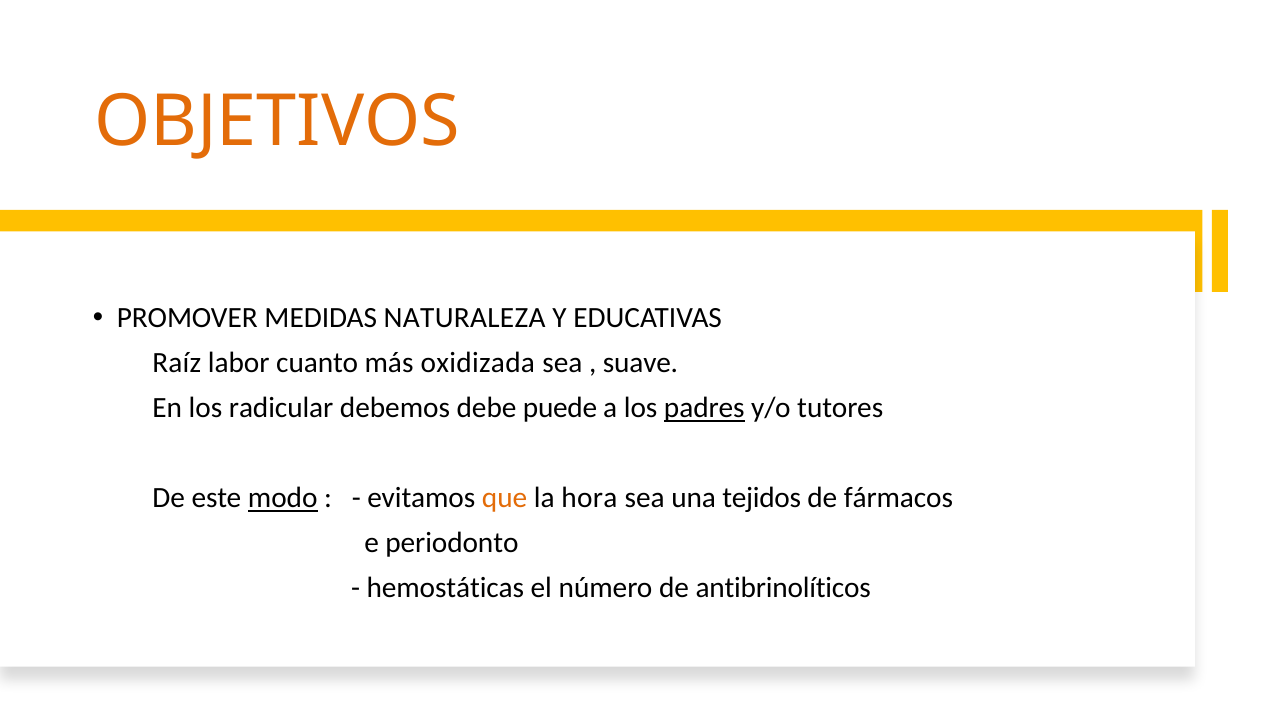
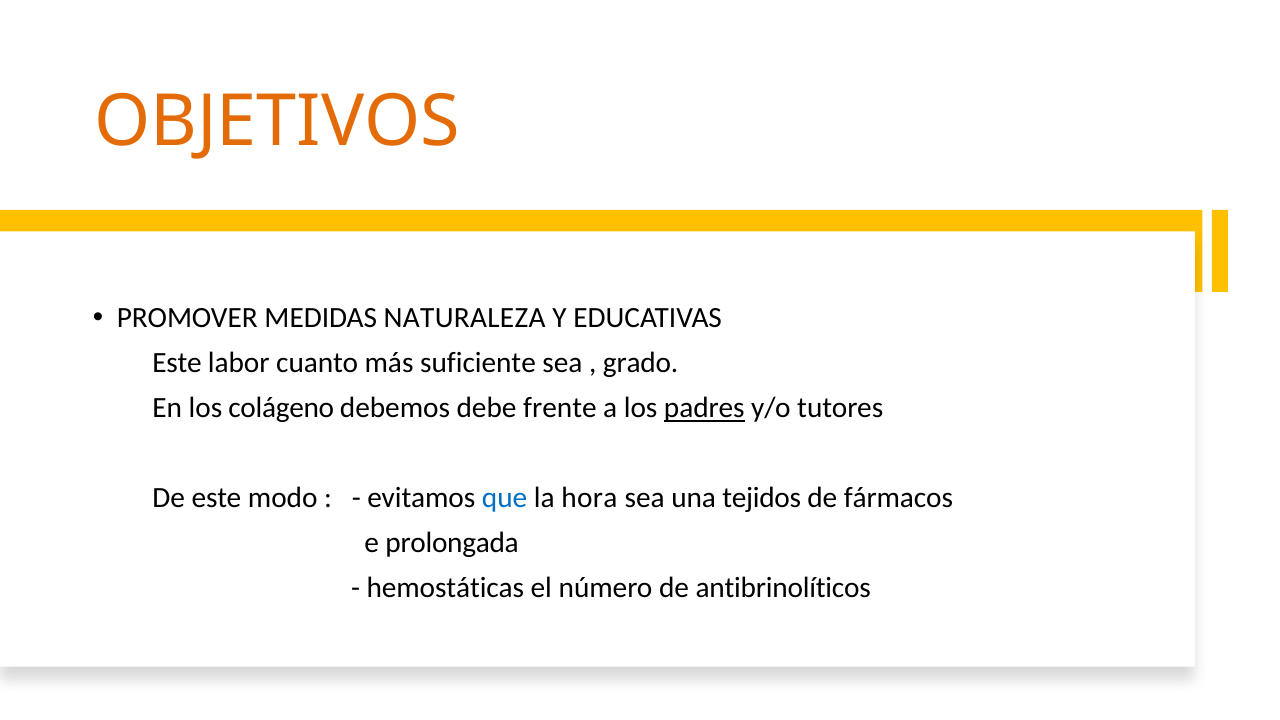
Raíz at (177, 363): Raíz -> Este
oxidizada: oxidizada -> suficiente
suave: suave -> grado
radicular: radicular -> colágeno
puede: puede -> frente
modo underline: present -> none
que colour: orange -> blue
periodonto: periodonto -> prolongada
